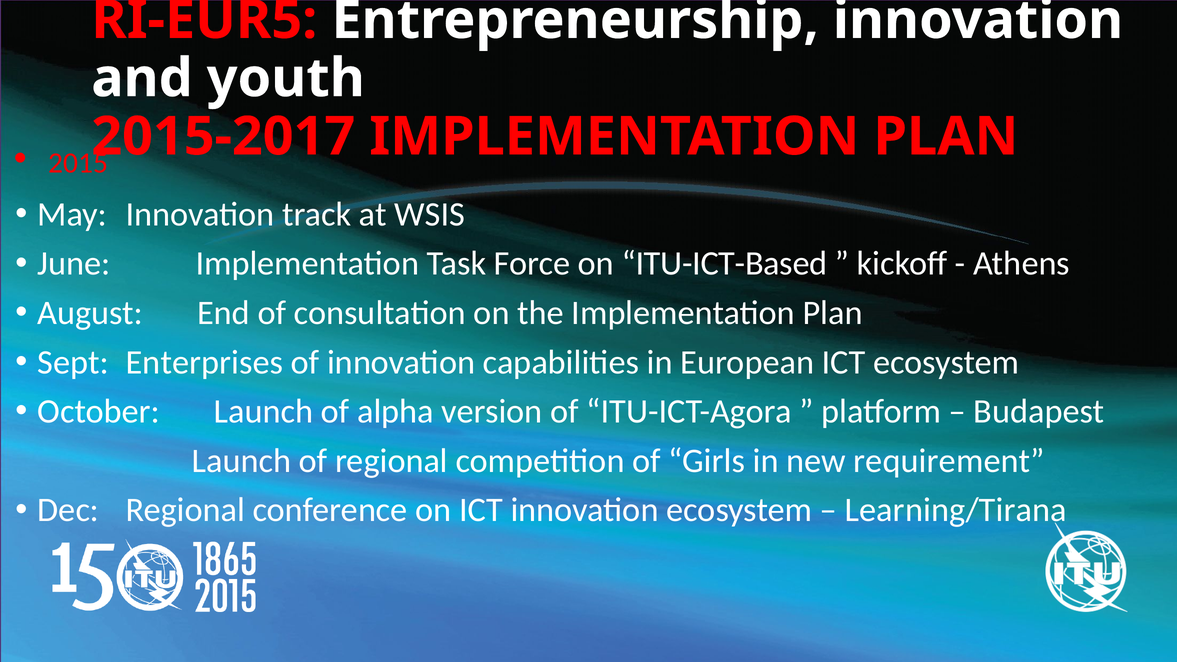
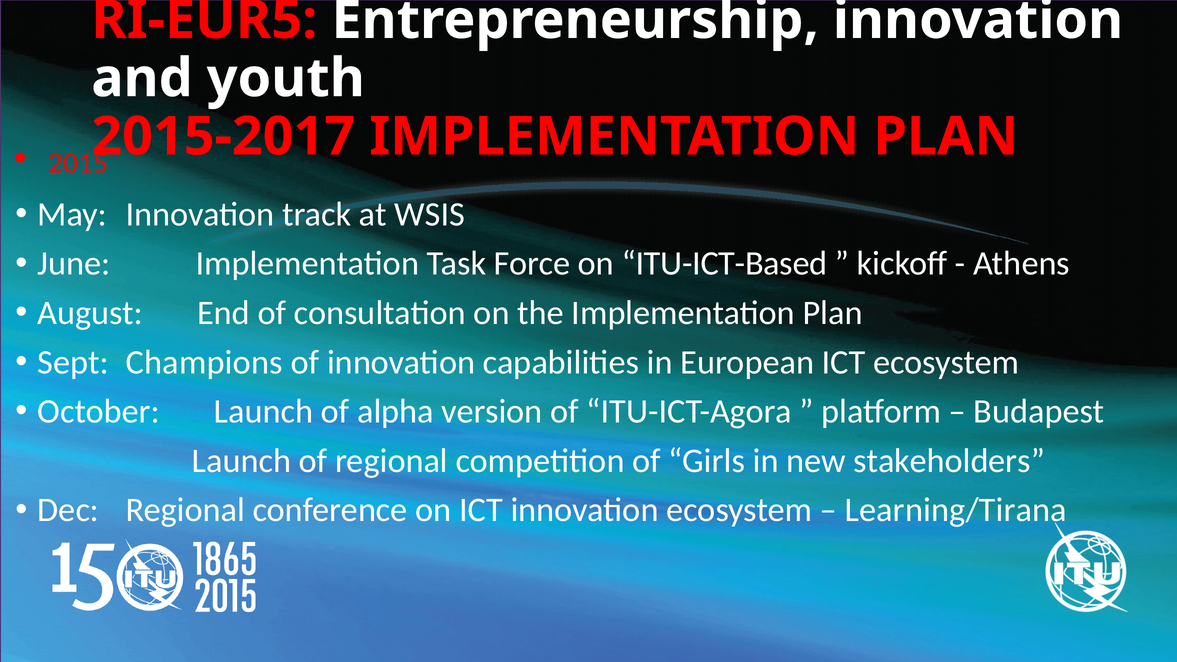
Enterprises: Enterprises -> Champions
requirement: requirement -> stakeholders
